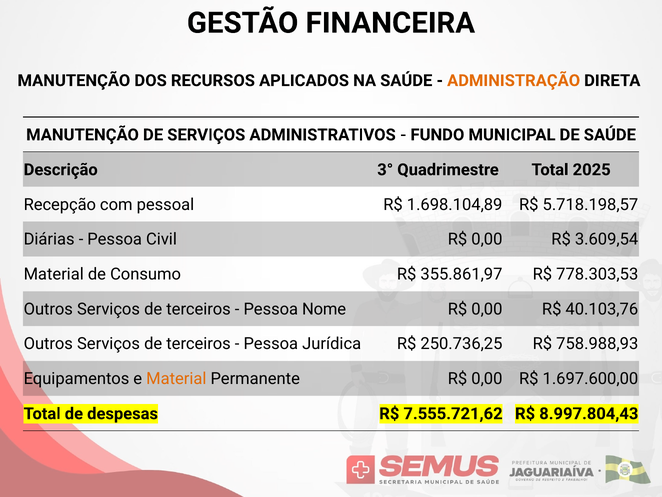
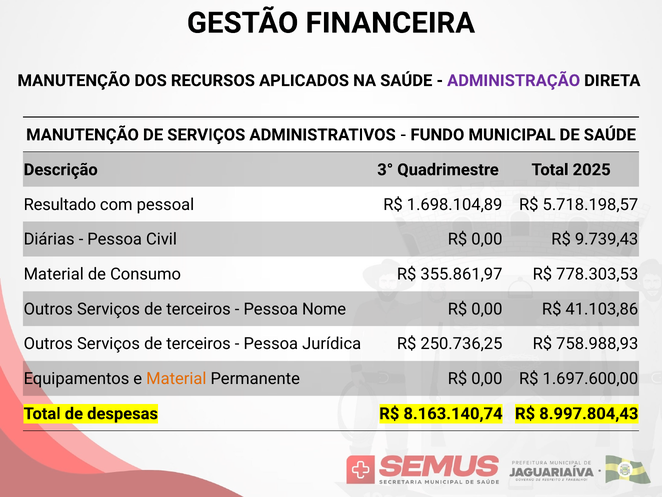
ADMINISTRAÇÃO colour: orange -> purple
Recepção: Recepção -> Resultado
3.609,54: 3.609,54 -> 9.739,43
40.103,76: 40.103,76 -> 41.103,86
7.555.721,62: 7.555.721,62 -> 8.163.140,74
